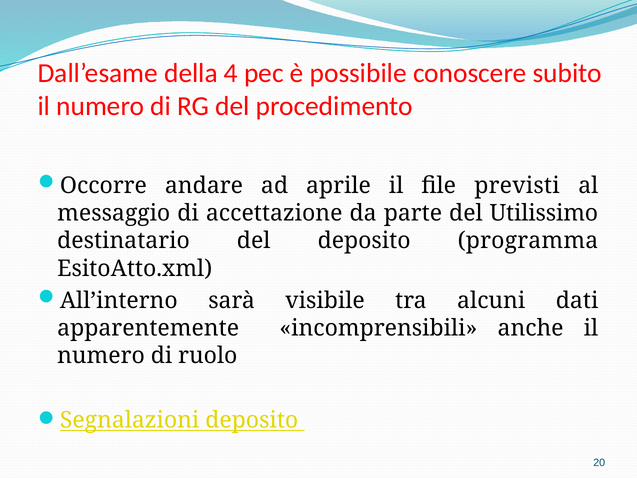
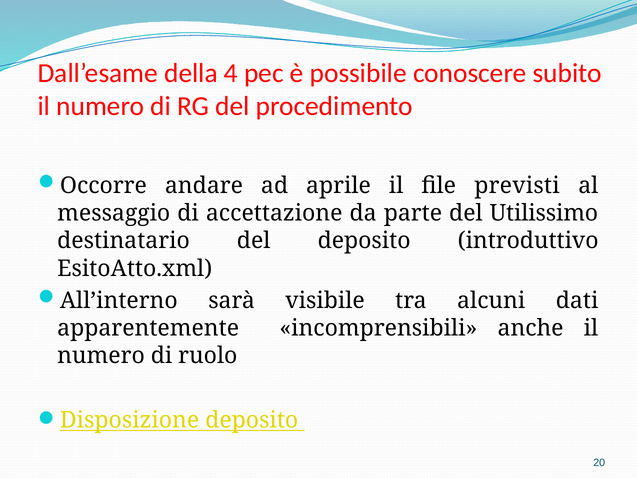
programma: programma -> introduttivo
Segnalazioni: Segnalazioni -> Disposizione
